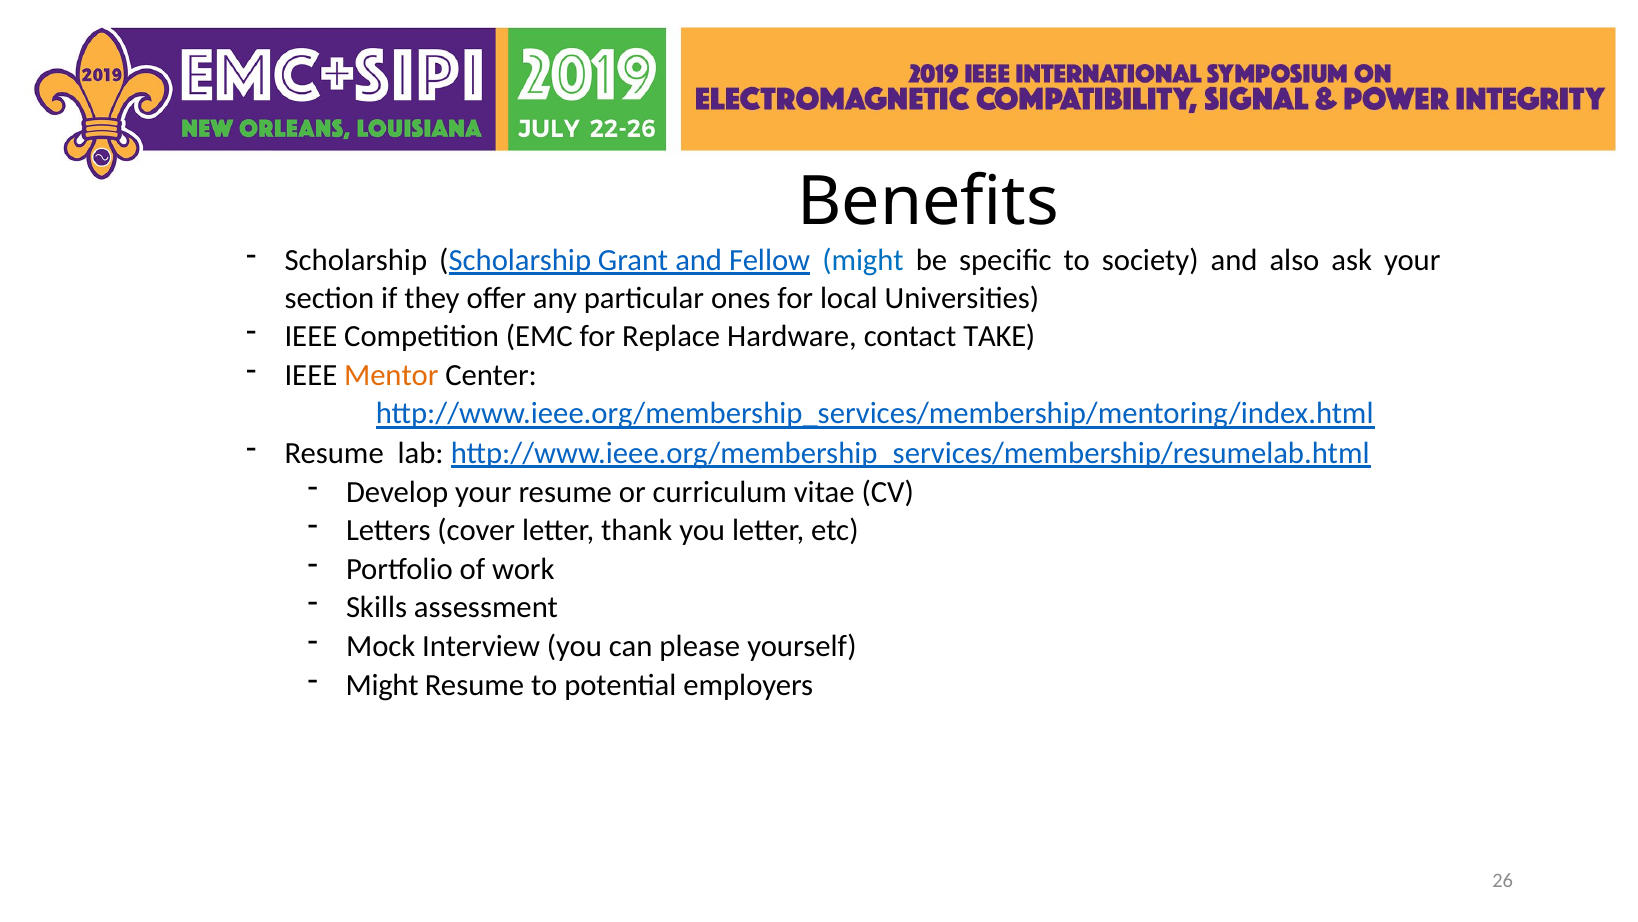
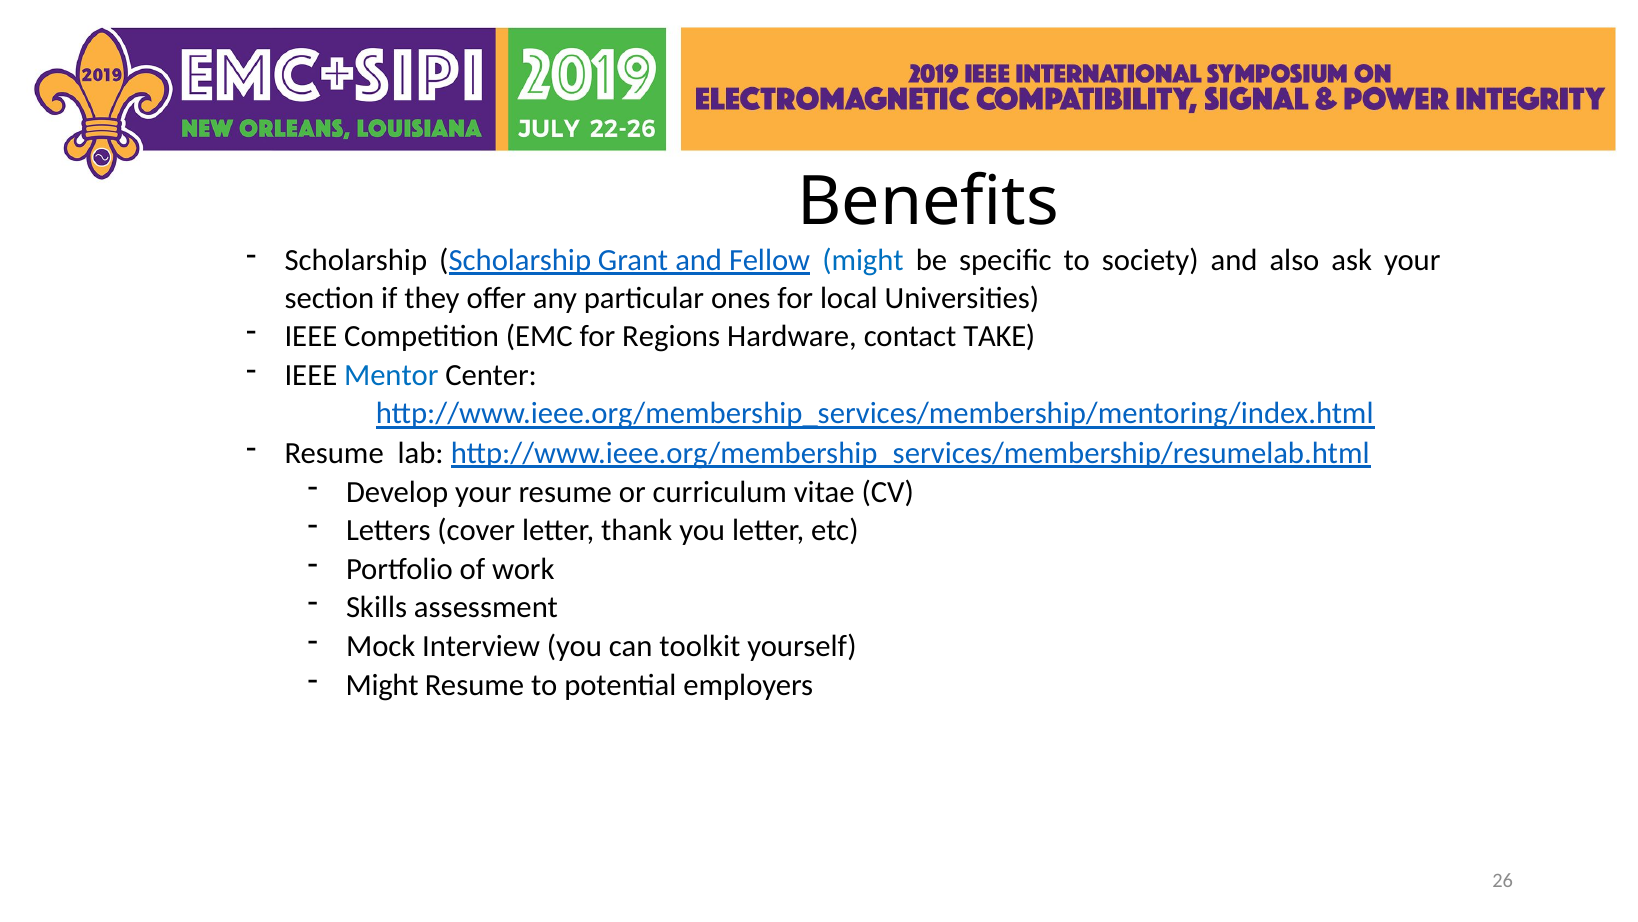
Replace: Replace -> Regions
Mentor colour: orange -> blue
please: please -> toolkit
